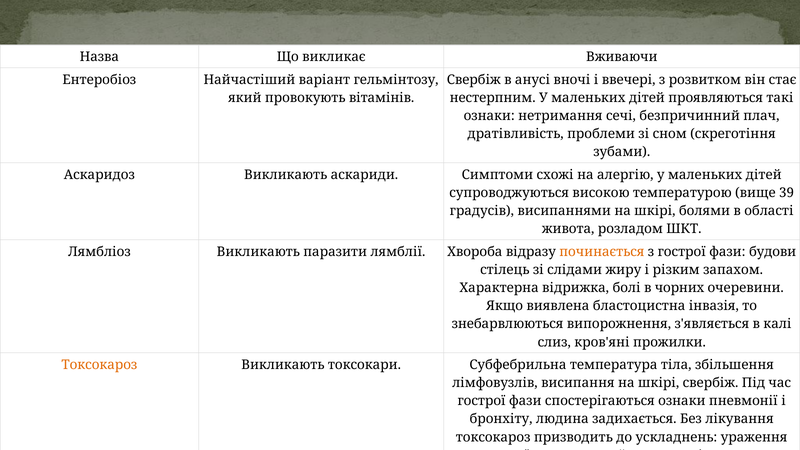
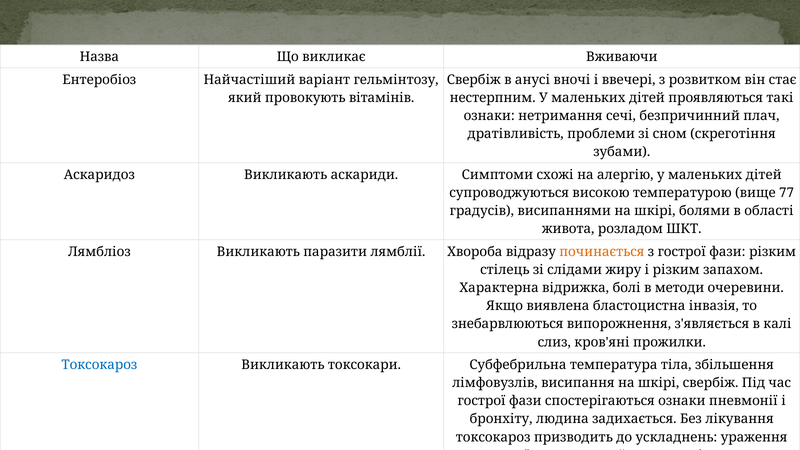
39: 39 -> 77
фази будови: будови -> різким
чорних: чорних -> методи
Токсокароз at (99, 365) colour: orange -> blue
